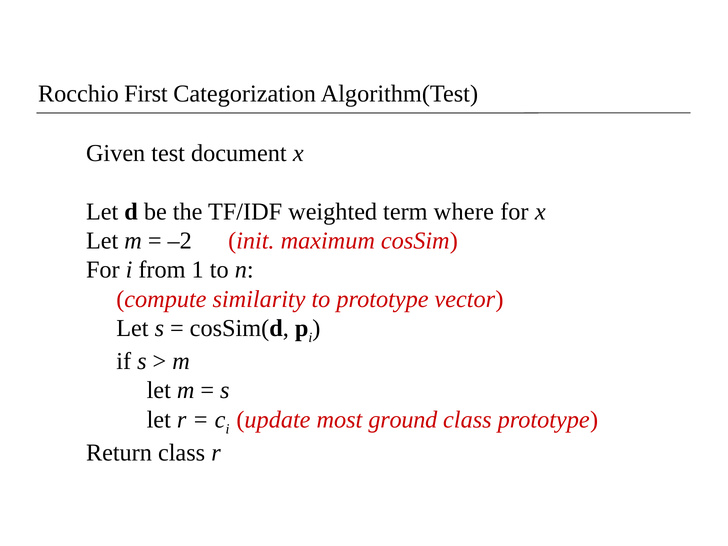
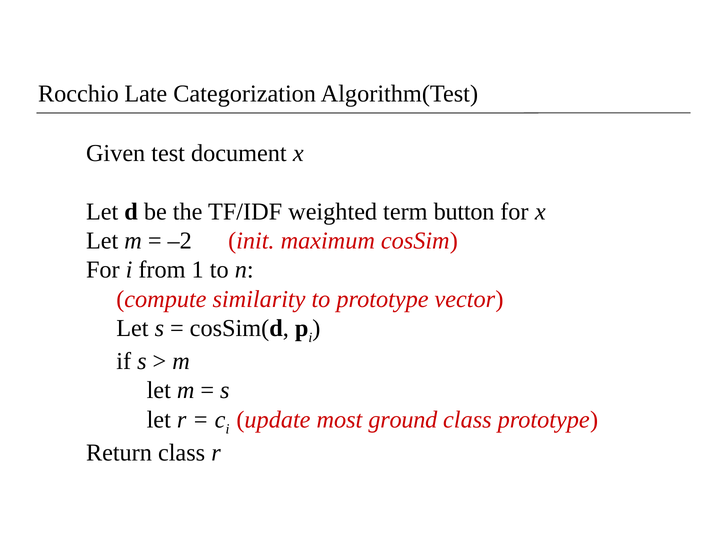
First: First -> Late
where: where -> button
